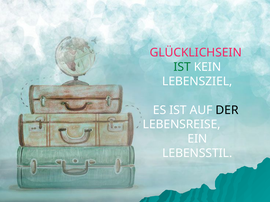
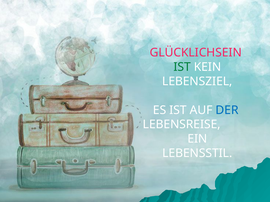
DER colour: black -> blue
